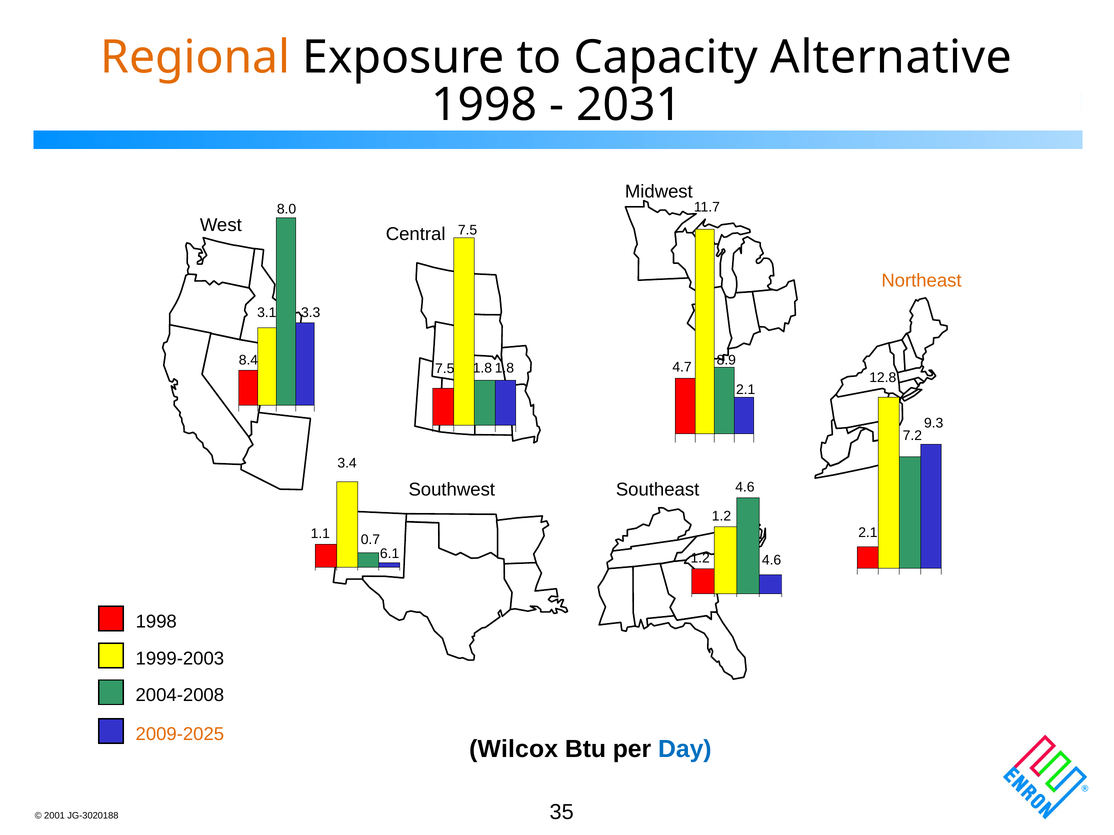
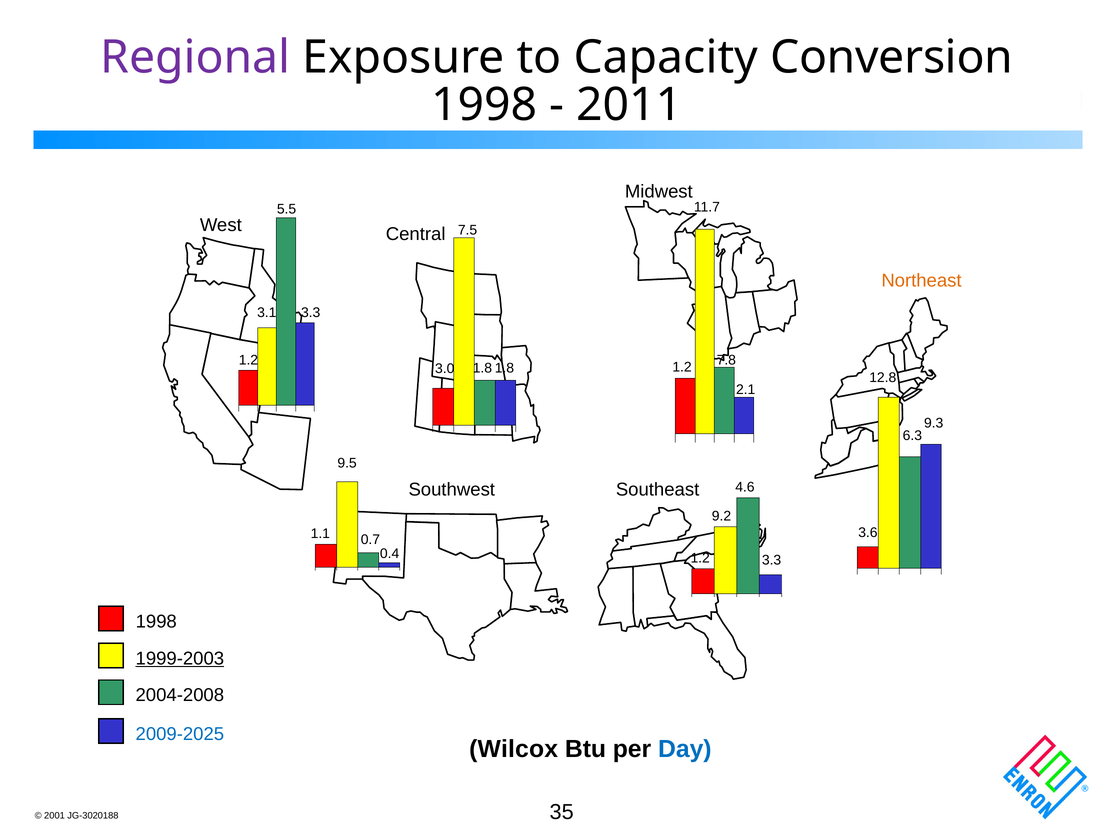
Regional colour: orange -> purple
Alternative: Alternative -> Conversion
2031: 2031 -> 2011
8.0: 8.0 -> 5.5
8.9: 8.9 -> 7.8
8.4 at (248, 360): 8.4 -> 1.2
4.7 at (682, 367): 4.7 -> 1.2
7.5 at (445, 369): 7.5 -> 3.0
7.2: 7.2 -> 6.3
3.4: 3.4 -> 9.5
1.2 at (722, 516): 1.2 -> 9.2
2.1 at (868, 533): 2.1 -> 3.6
6.1: 6.1 -> 0.4
4.6 at (772, 560): 4.6 -> 3.3
1999-2003 underline: none -> present
2009-2025 colour: orange -> blue
